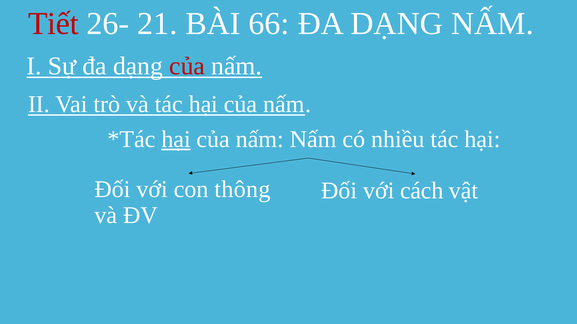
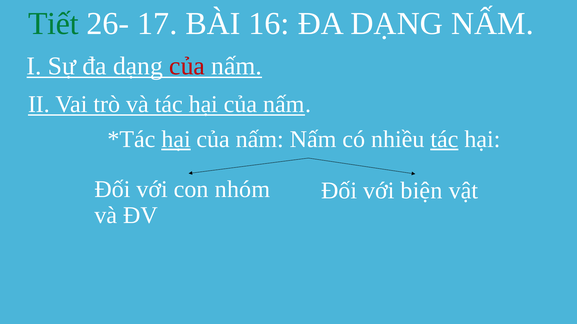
Tiết colour: red -> green
21: 21 -> 17
66: 66 -> 16
tác at (444, 139) underline: none -> present
thông: thông -> nhóm
cách: cách -> biện
